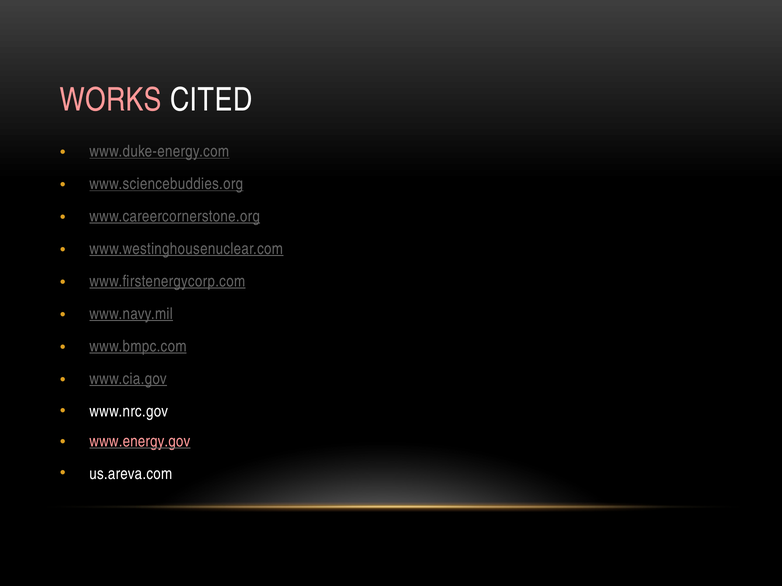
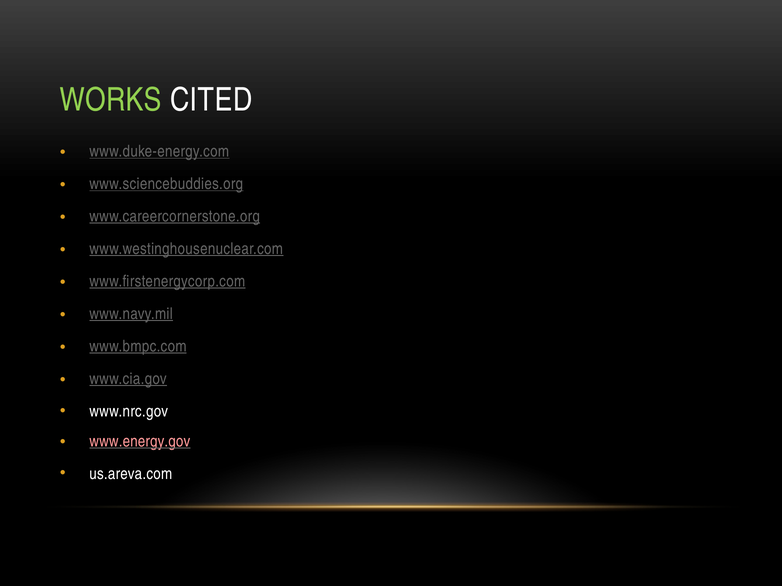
WORKS colour: pink -> light green
